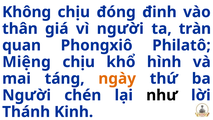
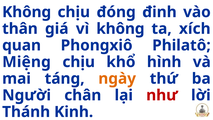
vì người: người -> không
tràn: tràn -> xích
chén: chén -> chân
như colour: black -> red
